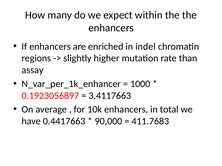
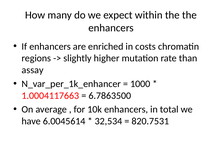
indel: indel -> costs
0.1923056897: 0.1923056897 -> 1.0004117663
3.4117663: 3.4117663 -> 6.7863500
0.4417663: 0.4417663 -> 6.0045614
90,000: 90,000 -> 32,534
411.7683: 411.7683 -> 820.7531
